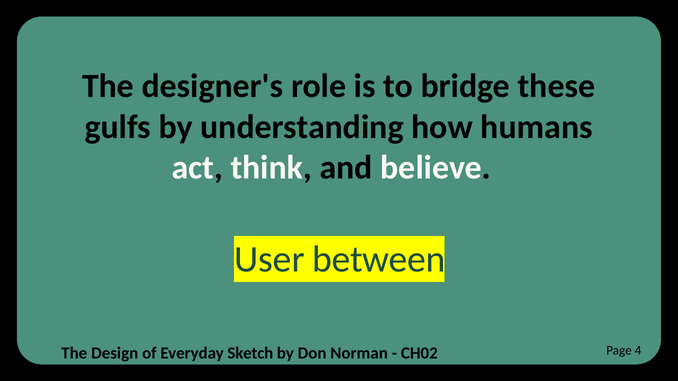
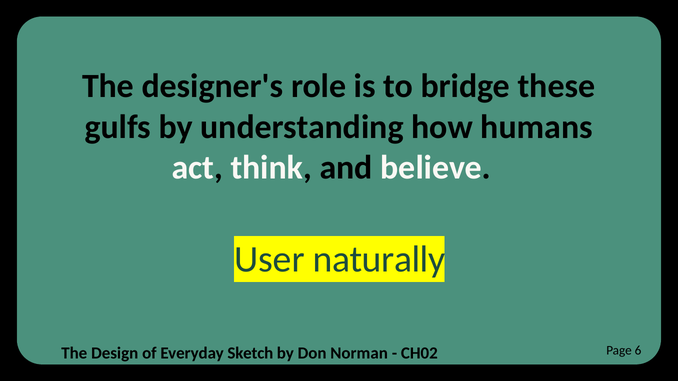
between: between -> naturally
4: 4 -> 6
